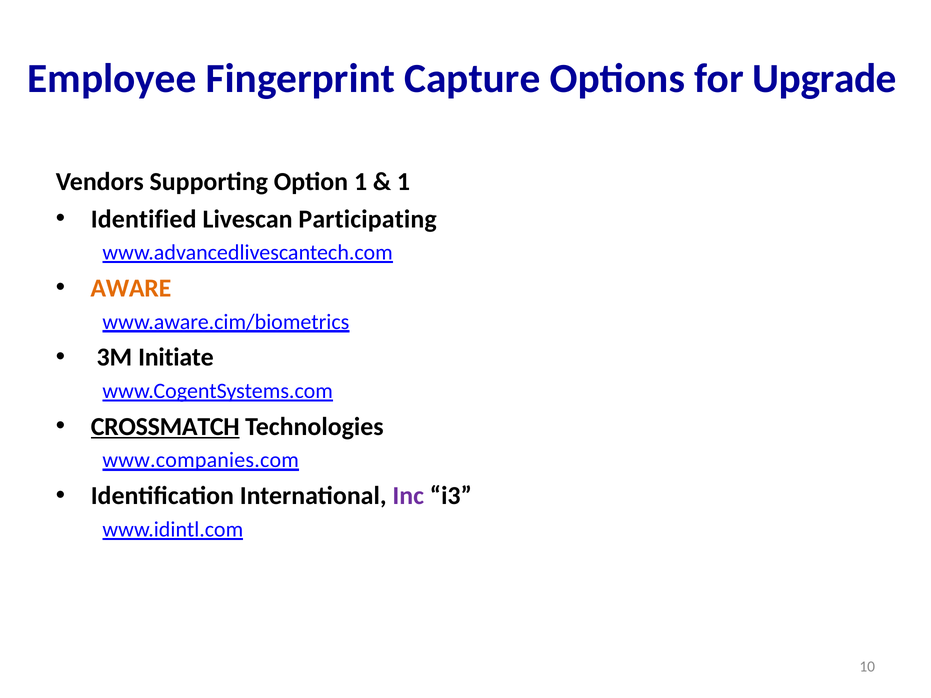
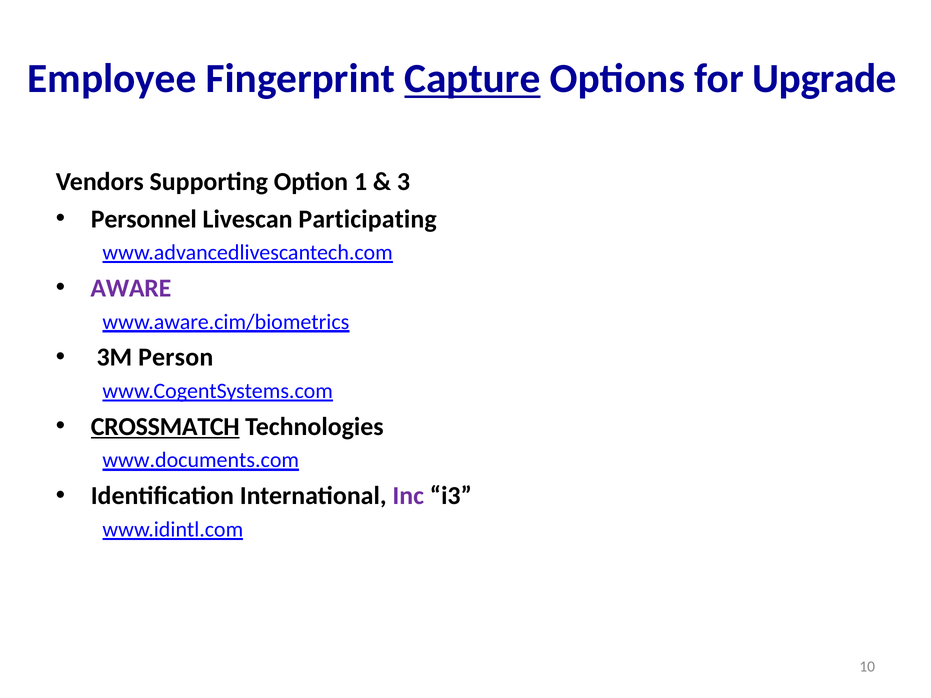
Capture underline: none -> present
1 at (404, 182): 1 -> 3
Identified: Identified -> Personnel
AWARE colour: orange -> purple
Initiate: Initiate -> Person
www.companies.com: www.companies.com -> www.documents.com
